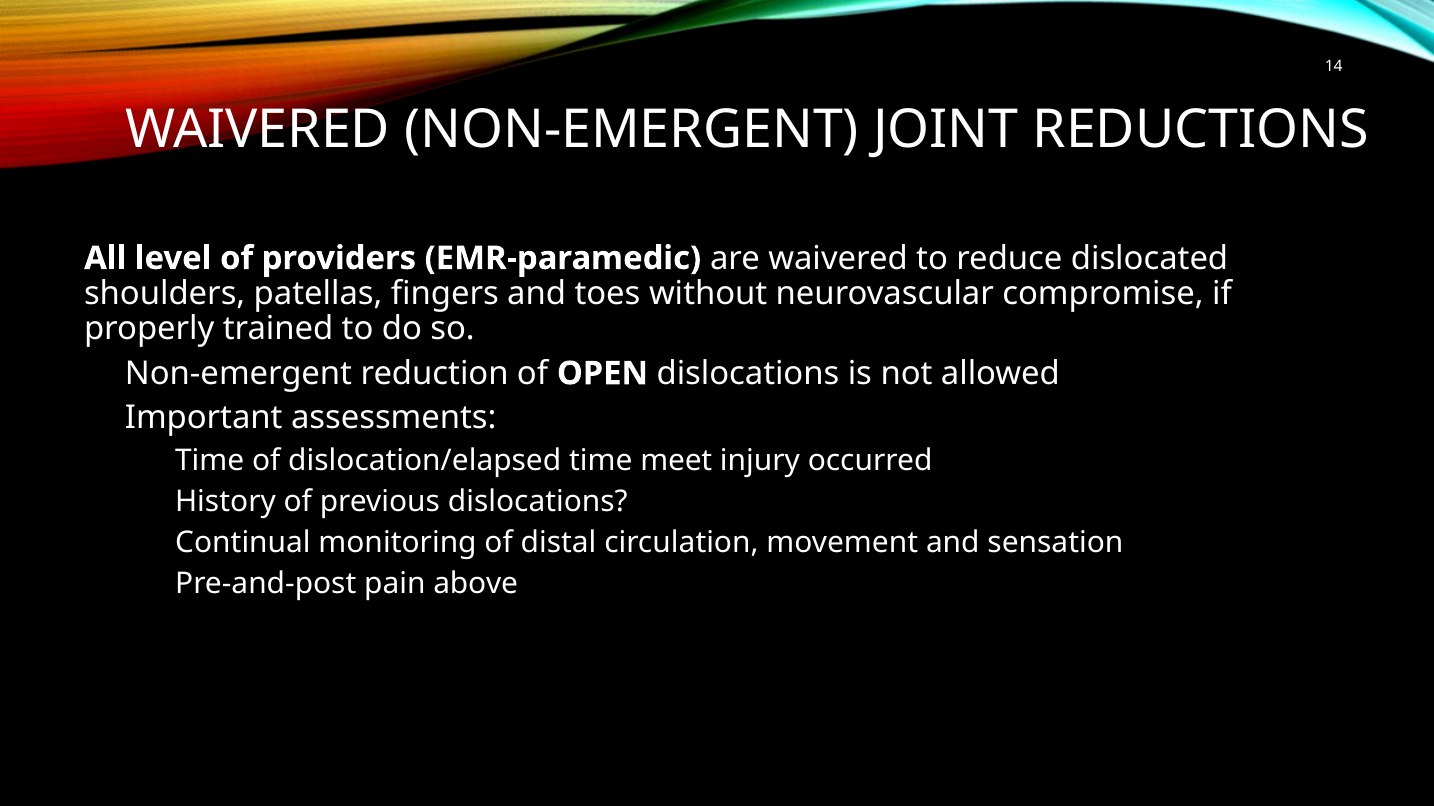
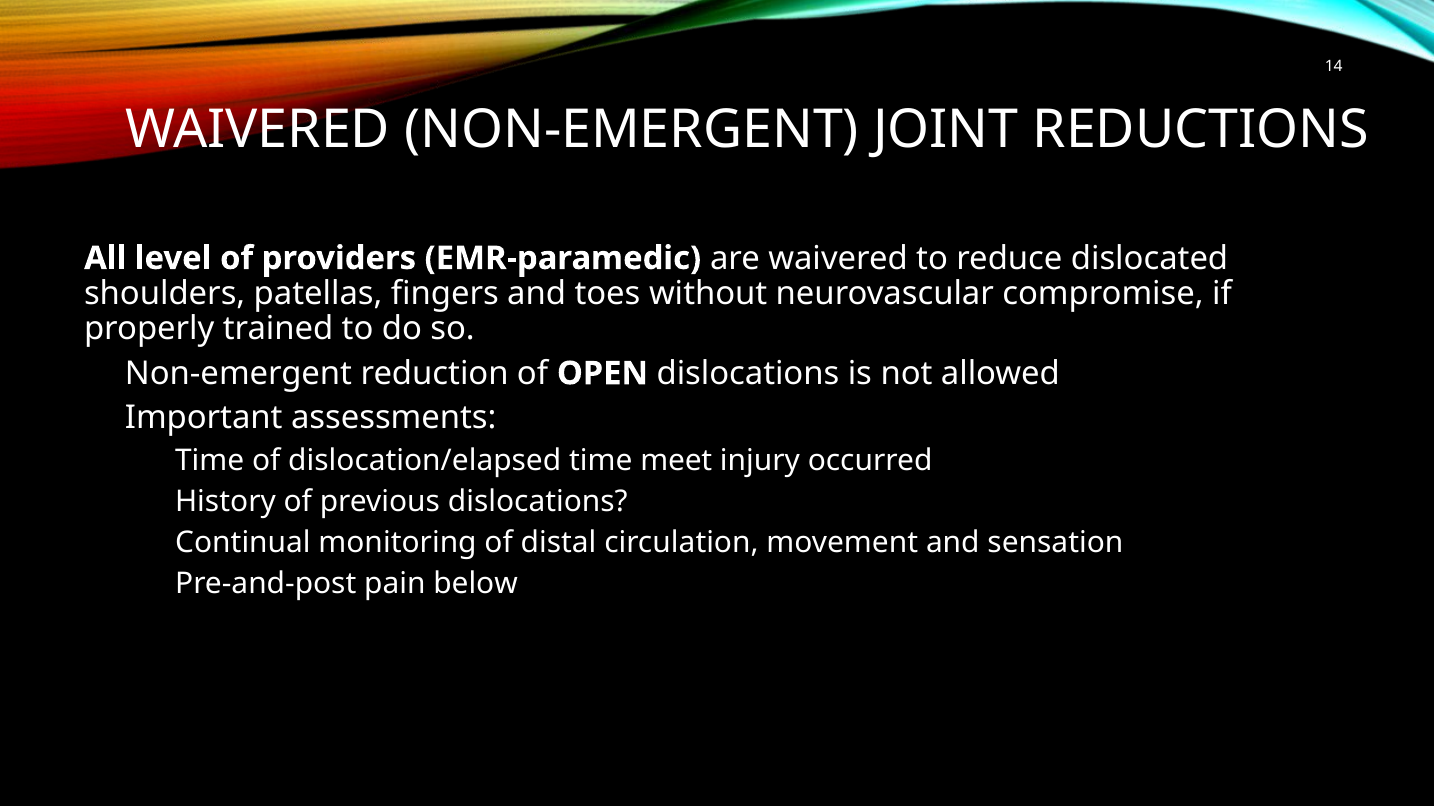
above: above -> below
